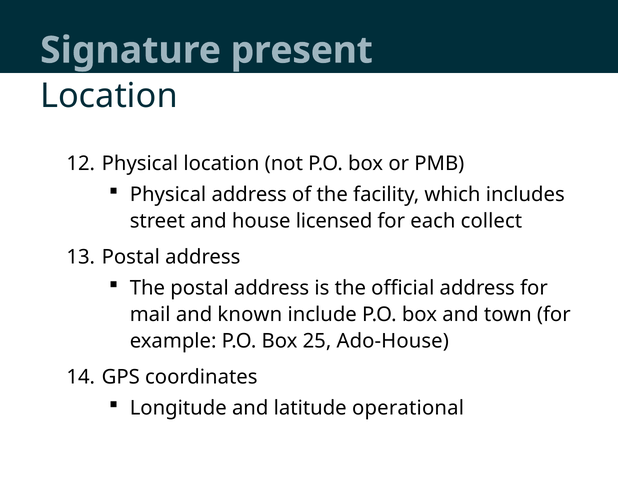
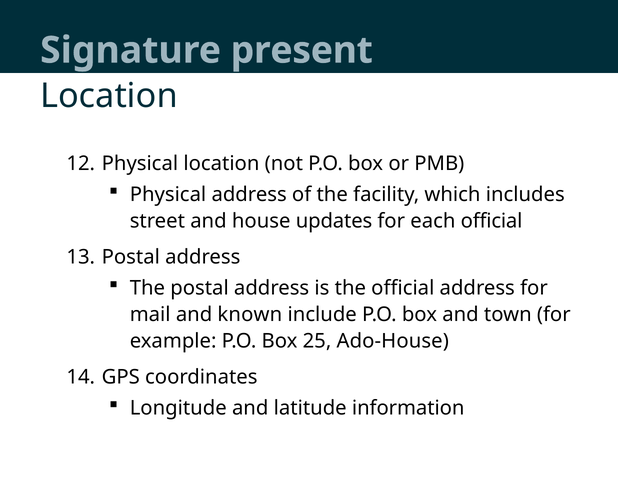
licensed: licensed -> updates
each collect: collect -> official
operational: operational -> information
